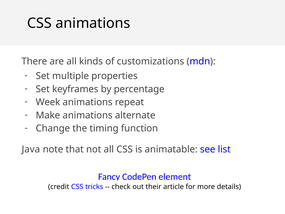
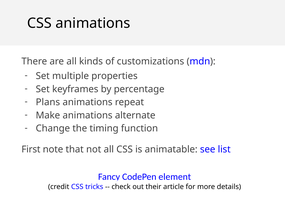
Week: Week -> Plans
Java: Java -> First
